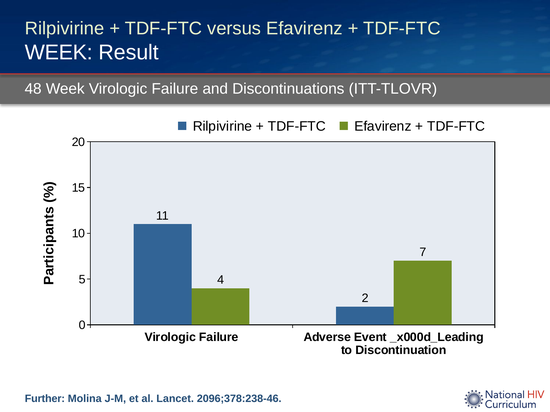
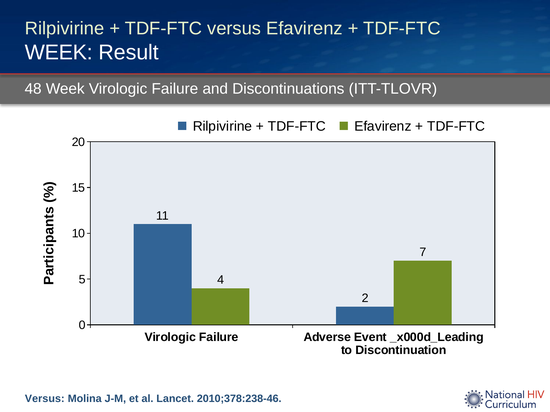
Further at (45, 399): Further -> Versus
2096;378:238-46: 2096;378:238-46 -> 2010;378:238-46
